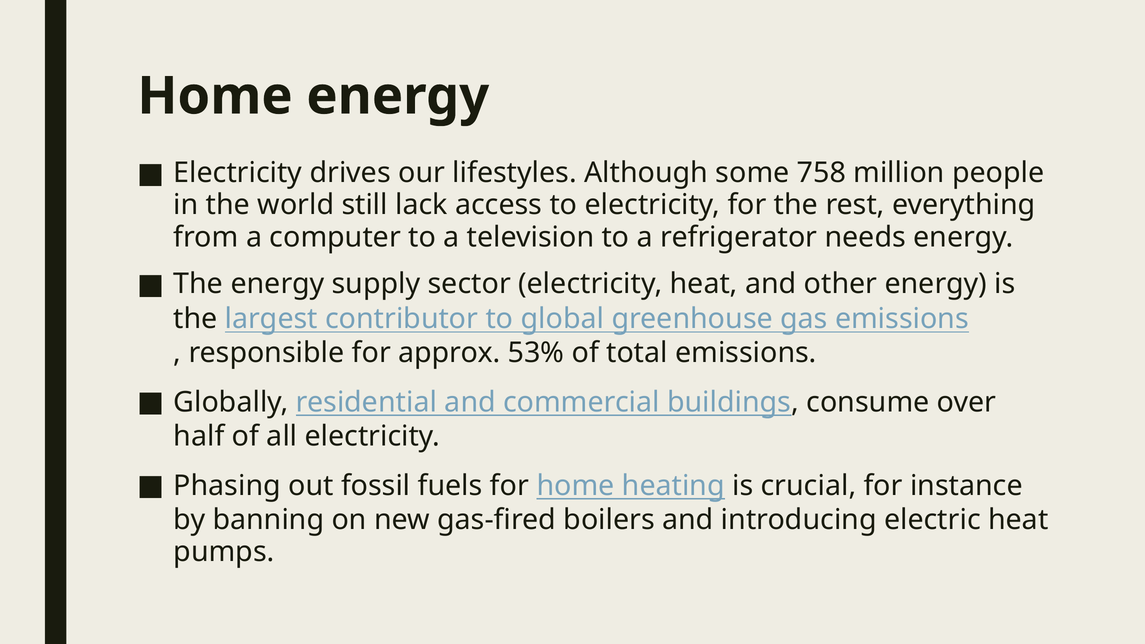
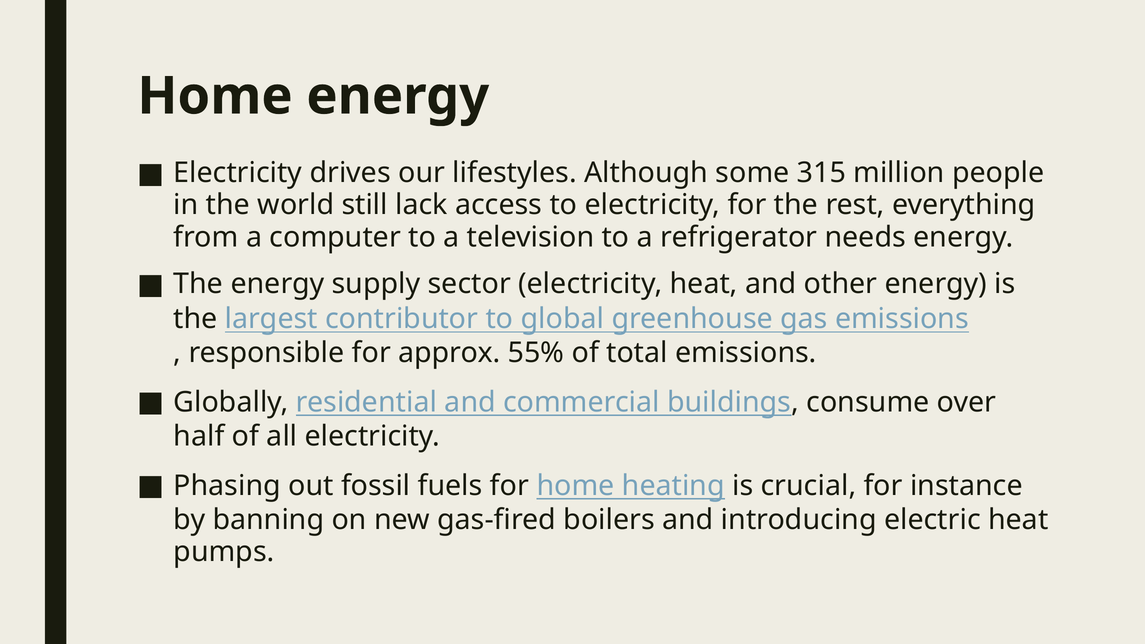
758: 758 -> 315
53%: 53% -> 55%
